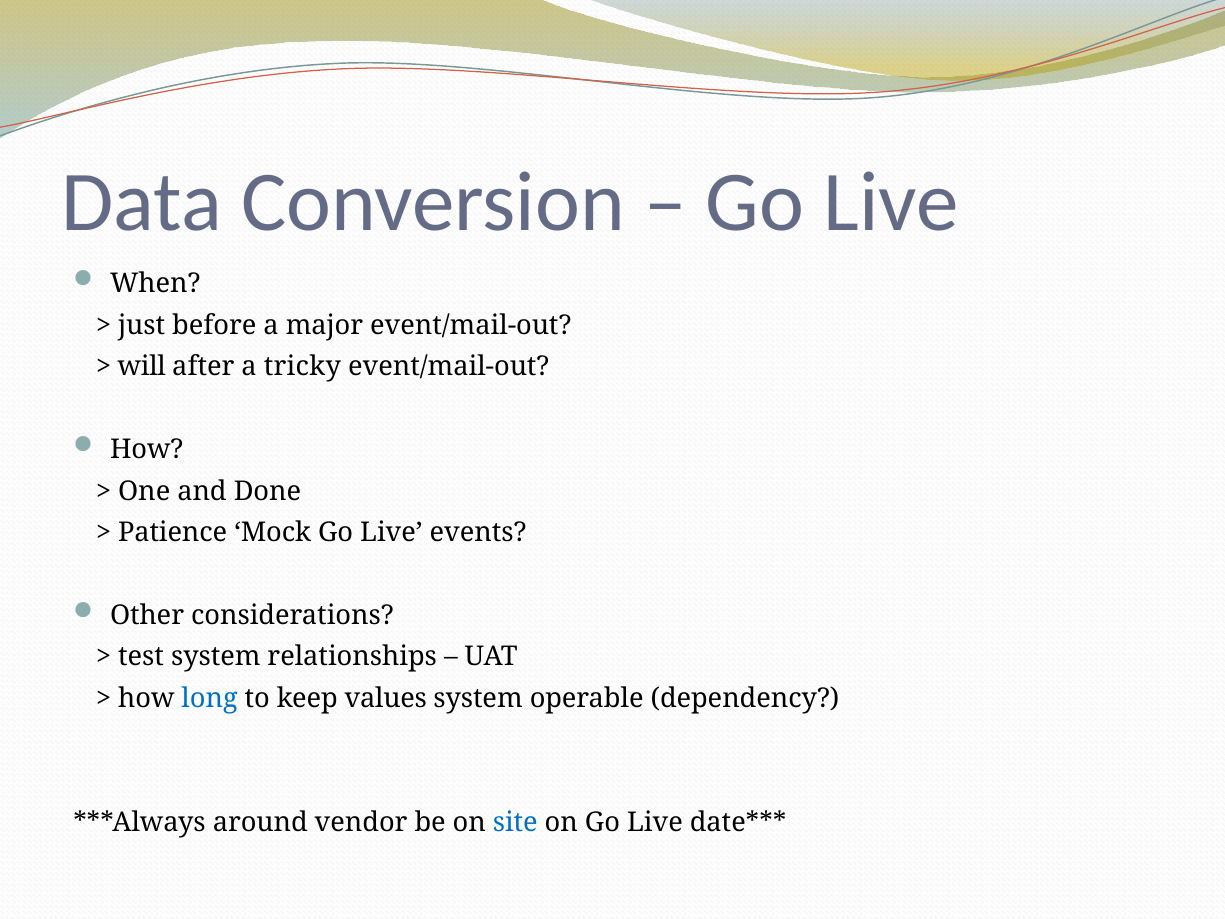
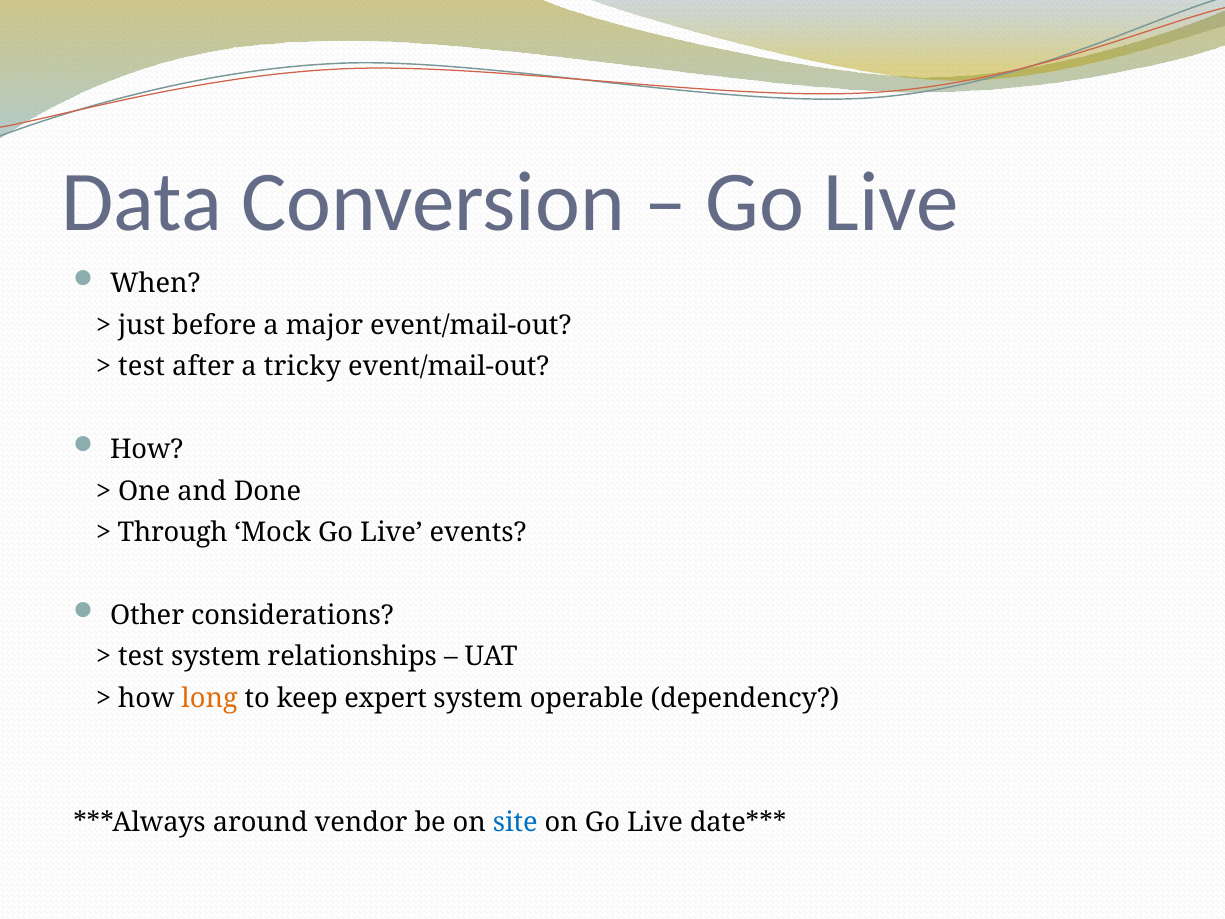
will at (142, 366): will -> test
Patience: Patience -> Through
long colour: blue -> orange
values: values -> expert
